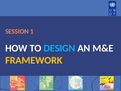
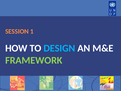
FRAMEWORK colour: yellow -> light green
